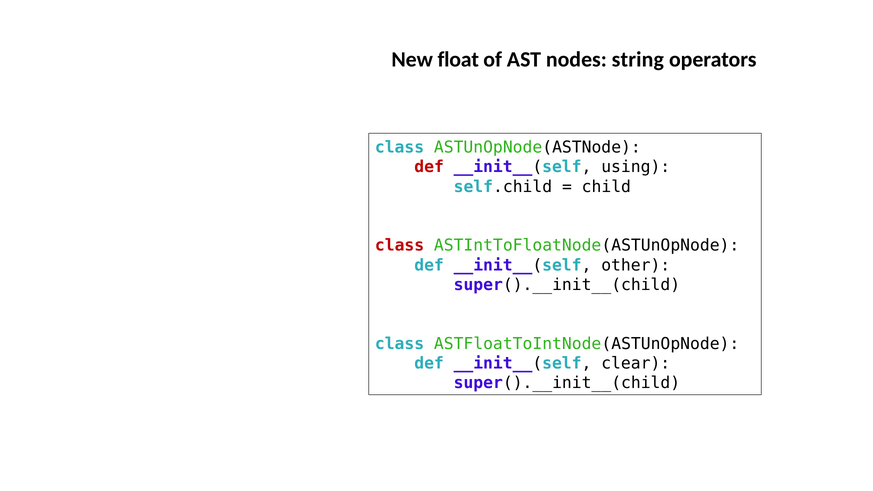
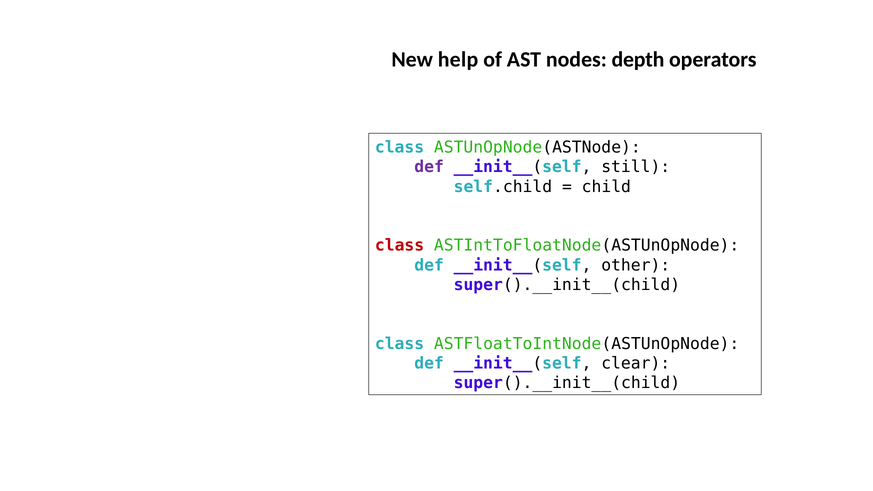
float: float -> help
string: string -> depth
def at (429, 167) colour: red -> purple
using: using -> still
